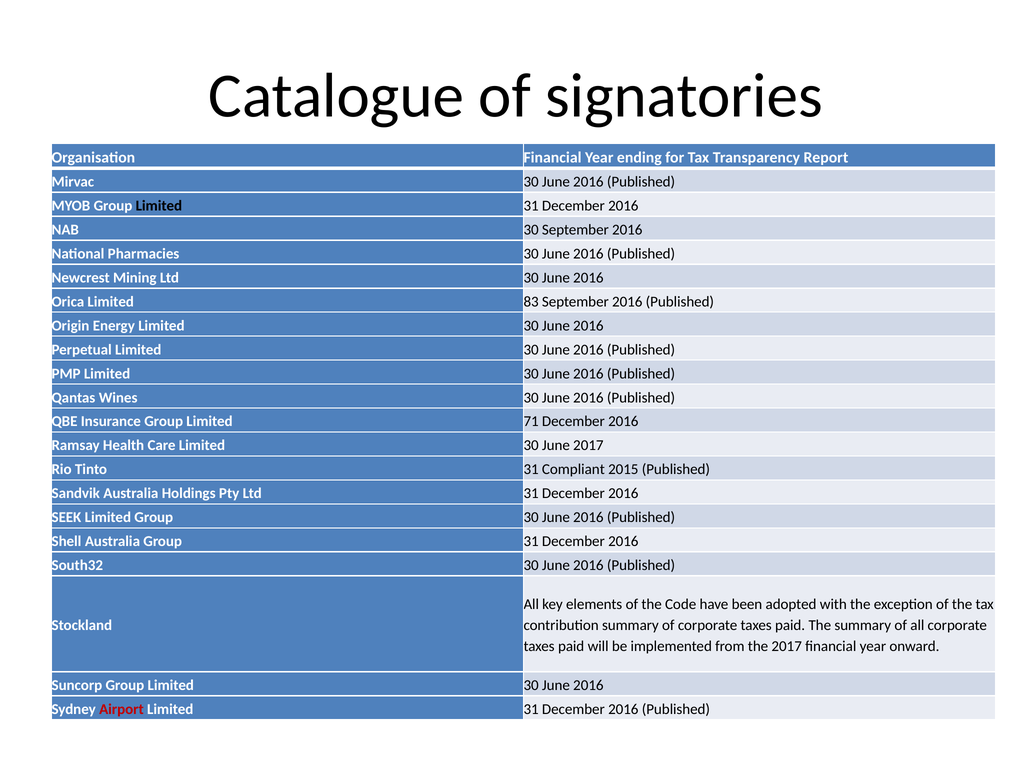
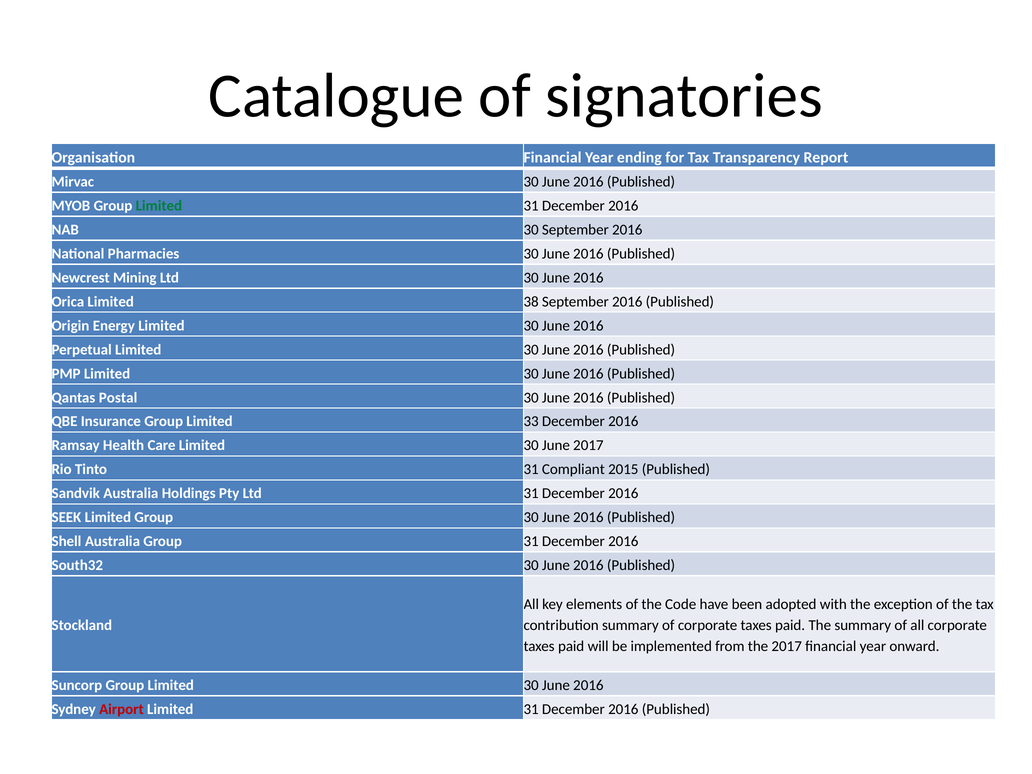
Limited at (159, 206) colour: black -> green
83: 83 -> 38
Wines: Wines -> Postal
71: 71 -> 33
